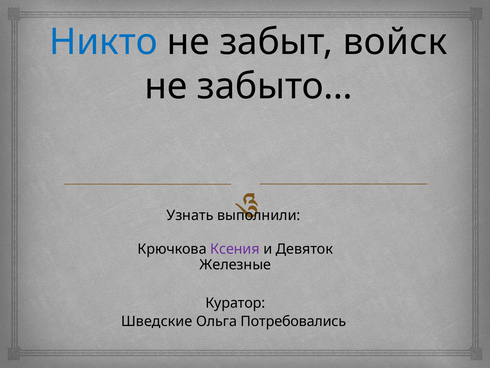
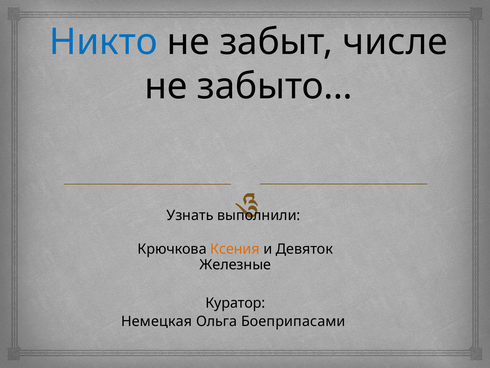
войск: войск -> числе
Ксения colour: purple -> orange
Шведские: Шведские -> Немецкая
Потребовались: Потребовались -> Боеприпасами
